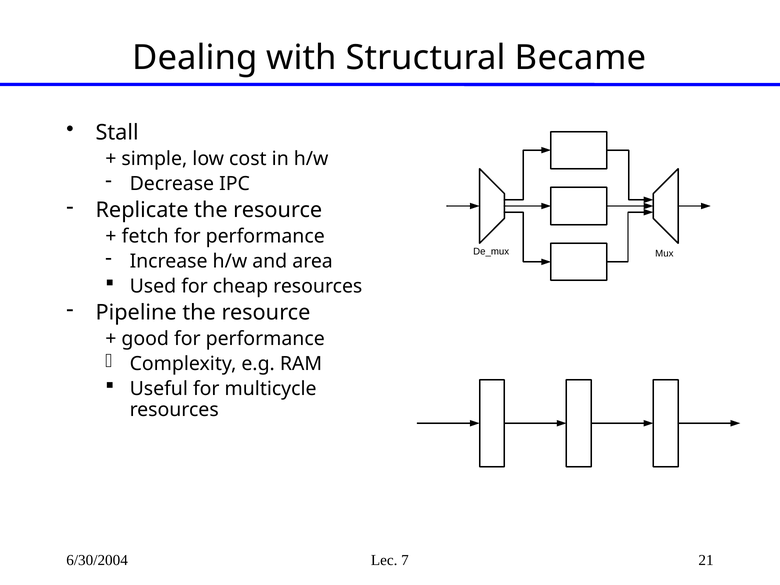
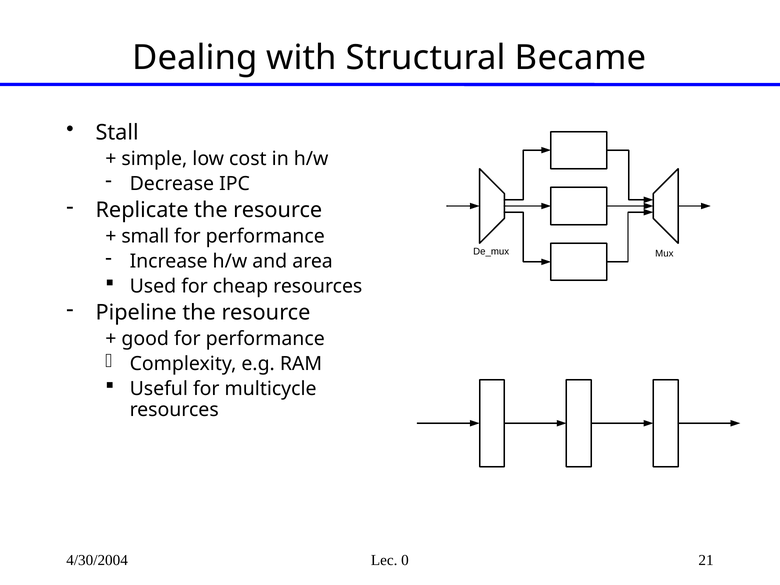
fetch: fetch -> small
6/30/2004: 6/30/2004 -> 4/30/2004
7: 7 -> 0
